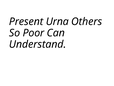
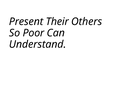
Urna: Urna -> Their
